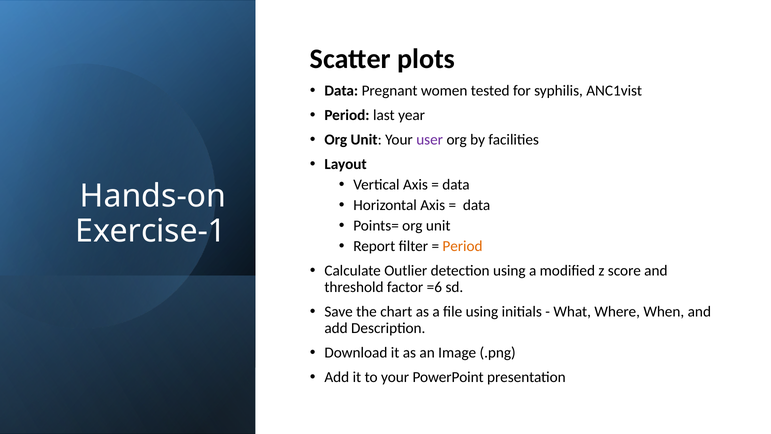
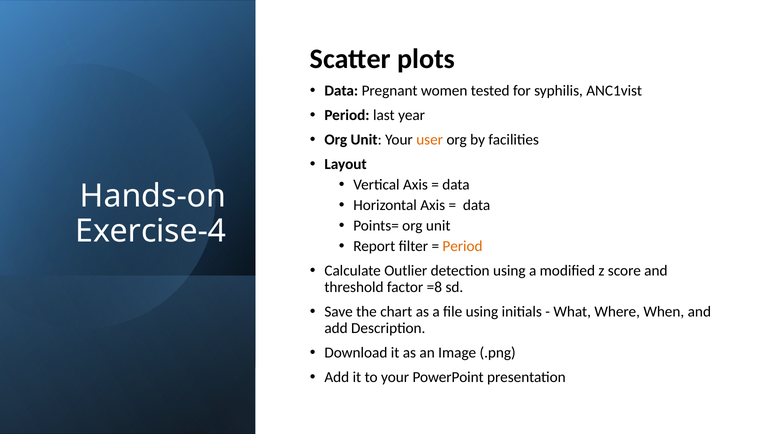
user colour: purple -> orange
Exercise-1: Exercise-1 -> Exercise-4
=6: =6 -> =8
